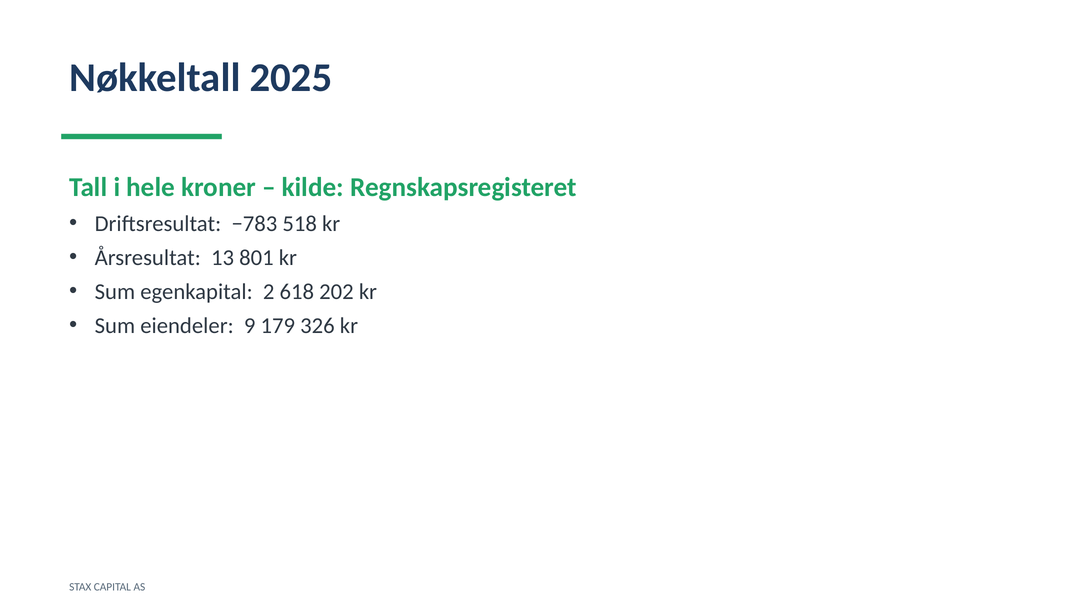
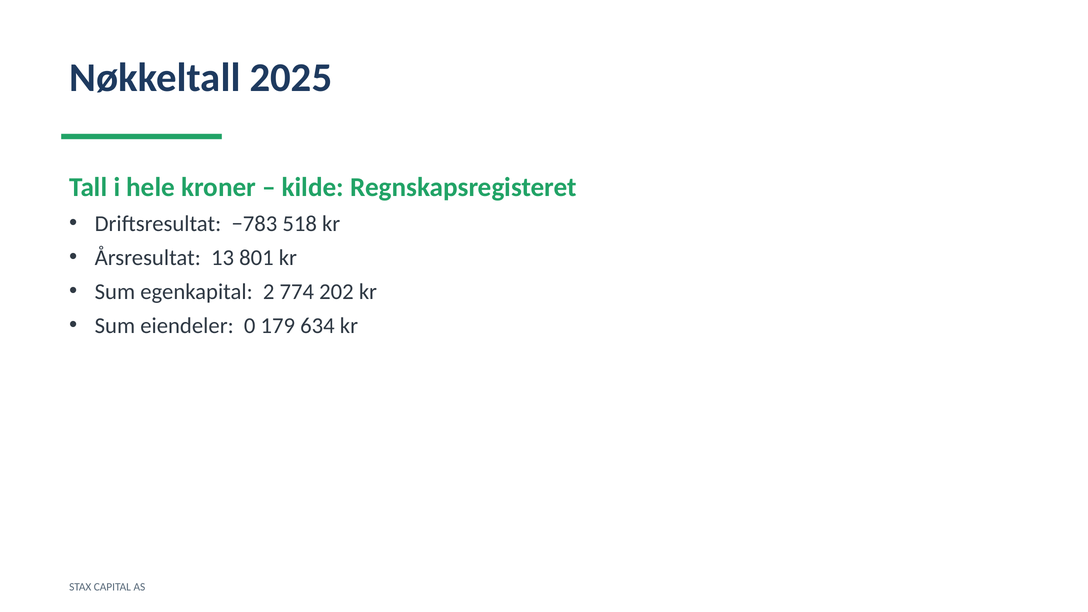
618: 618 -> 774
9: 9 -> 0
326: 326 -> 634
